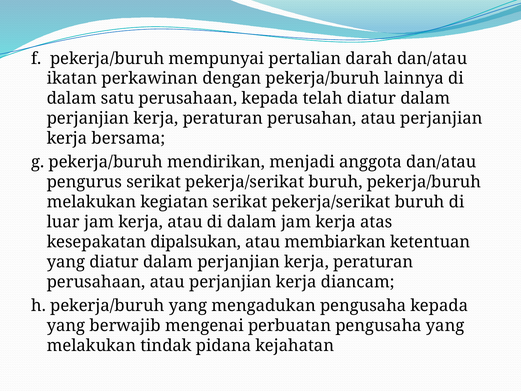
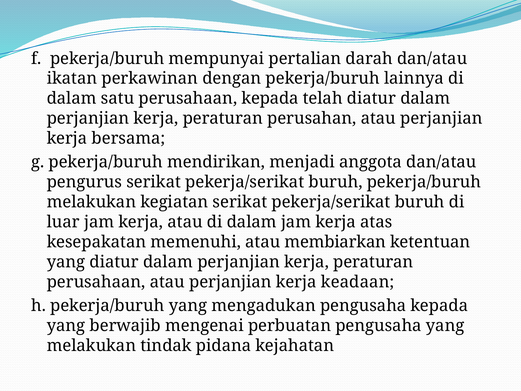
dipalsukan: dipalsukan -> memenuhi
diancam: diancam -> keadaan
